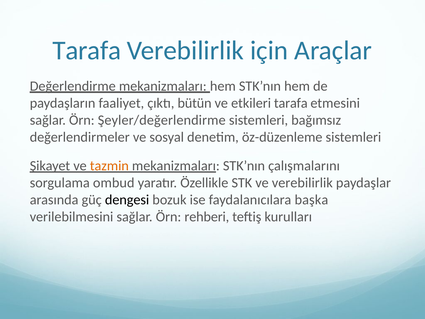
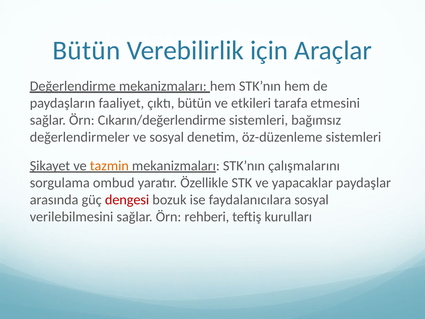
Tarafa at (87, 51): Tarafa -> Bütün
Şeyler/değerlendirme: Şeyler/değerlendirme -> Cıkarın/değerlendirme
ve verebilirlik: verebilirlik -> yapacaklar
dengesi colour: black -> red
faydalanıcılara başka: başka -> sosyal
